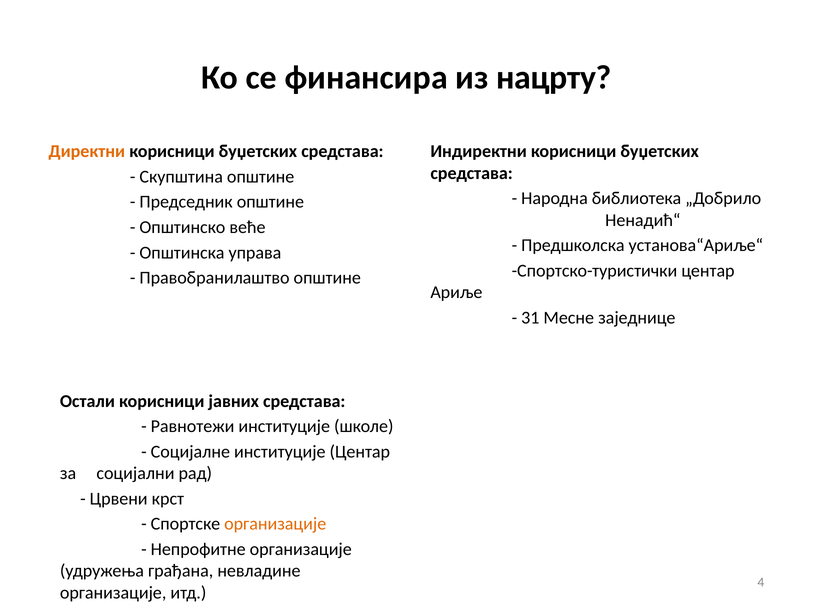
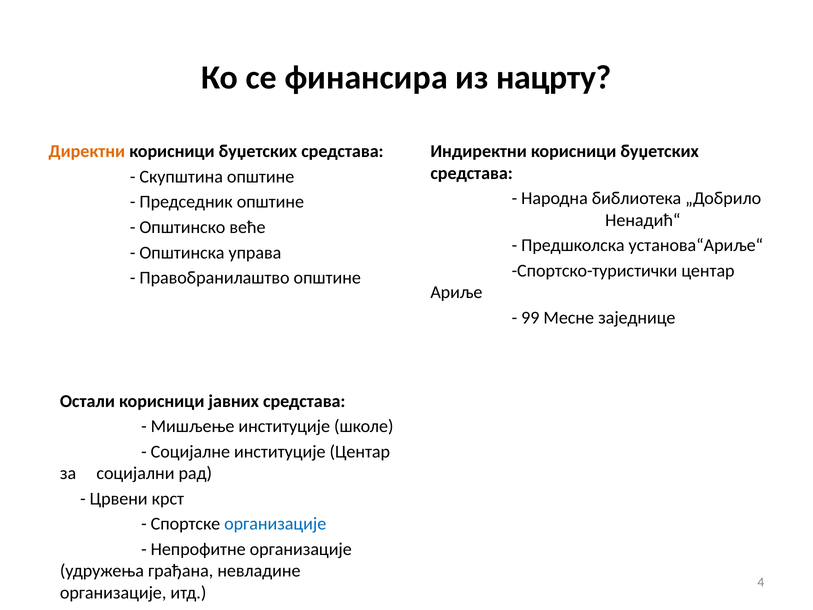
31: 31 -> 99
Равнотежи: Равнотежи -> Мишљење
организације at (275, 524) colour: orange -> blue
